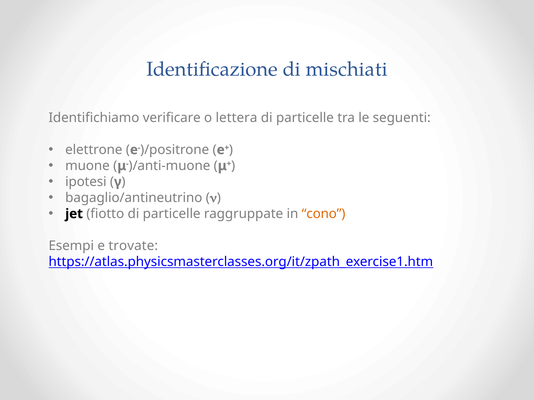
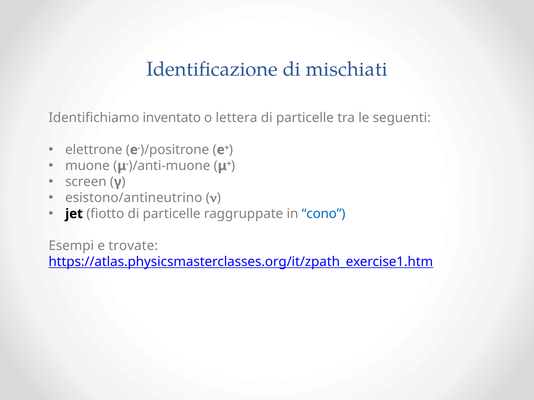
verificare: verificare -> inventato
ipotesi: ipotesi -> screen
bagaglio/antineutrino: bagaglio/antineutrino -> esistono/antineutrino
cono colour: orange -> blue
